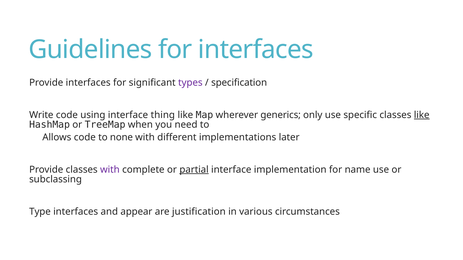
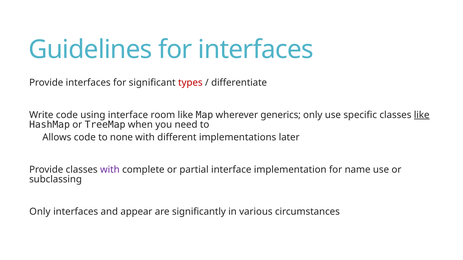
types colour: purple -> red
specification: specification -> differentiate
thing: thing -> room
partial underline: present -> none
Type at (40, 212): Type -> Only
justification: justification -> significantly
